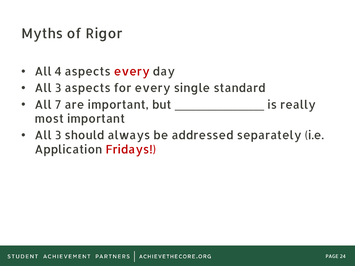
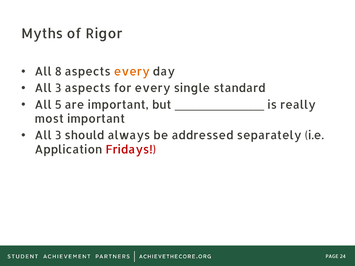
4: 4 -> 8
every at (132, 72) colour: red -> orange
7: 7 -> 5
